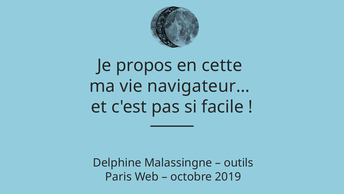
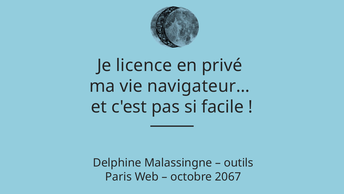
propos: propos -> licence
cette: cette -> privé
2019: 2019 -> 2067
